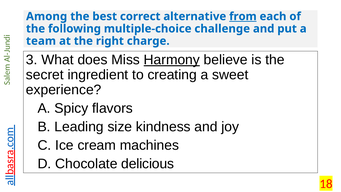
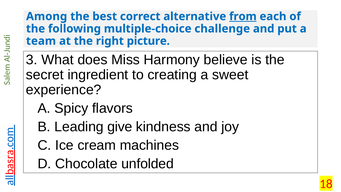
charge: charge -> picture
Harmony underline: present -> none
size: size -> give
delicious: delicious -> unfolded
